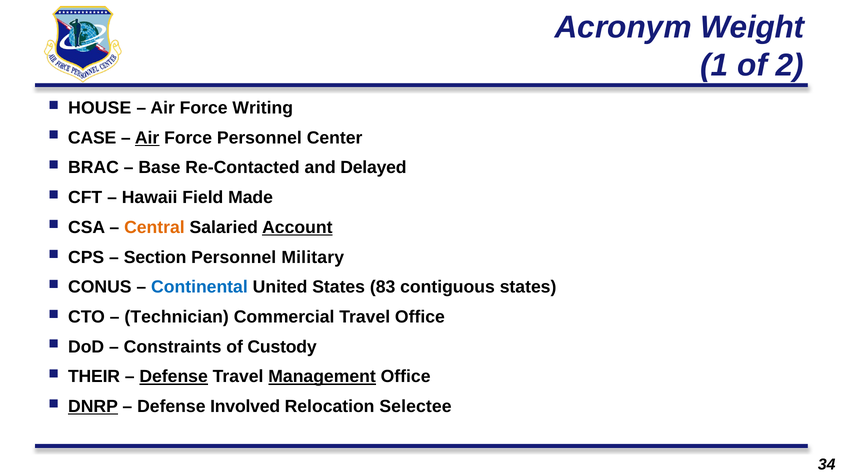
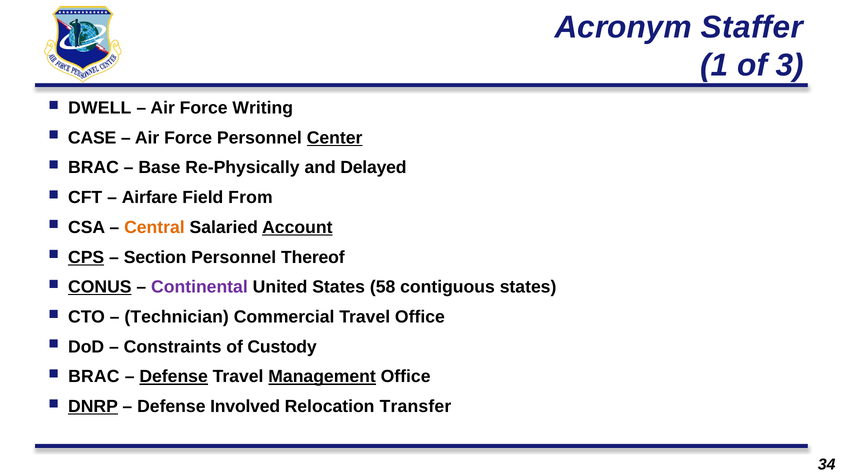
Weight: Weight -> Staffer
2: 2 -> 3
HOUSE: HOUSE -> DWELL
Air at (147, 138) underline: present -> none
Center underline: none -> present
Re-Contacted: Re-Contacted -> Re-Physically
Hawaii: Hawaii -> Airfare
Made: Made -> From
CPS underline: none -> present
Military: Military -> Thereof
CONUS underline: none -> present
Continental colour: blue -> purple
83: 83 -> 58
THEIR at (94, 377): THEIR -> BRAC
Selectee: Selectee -> Transfer
